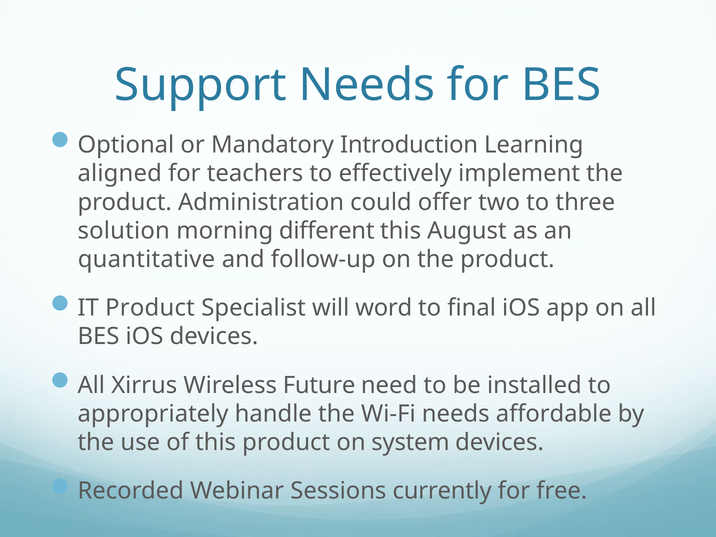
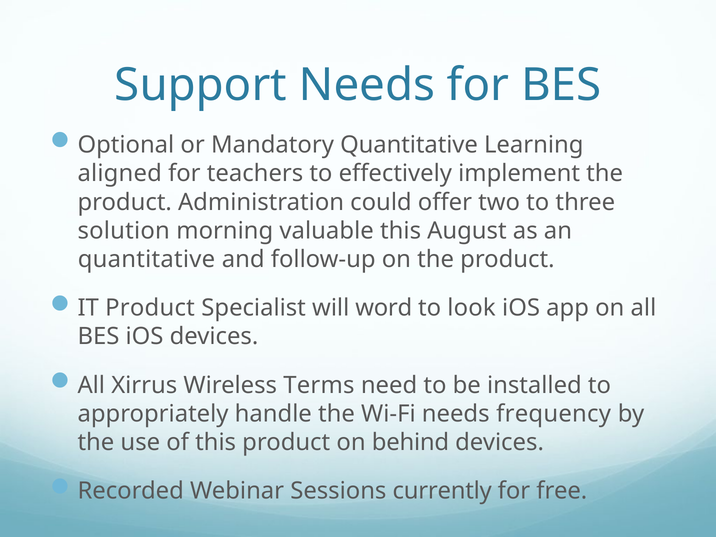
Mandatory Introduction: Introduction -> Quantitative
different: different -> valuable
final: final -> look
Future: Future -> Terms
affordable: affordable -> frequency
system: system -> behind
